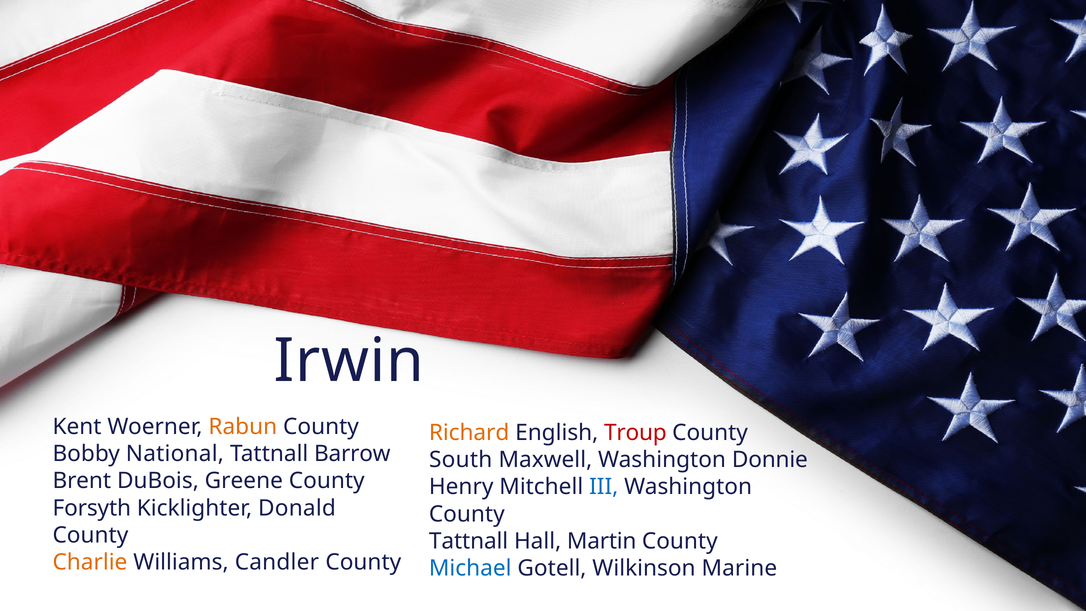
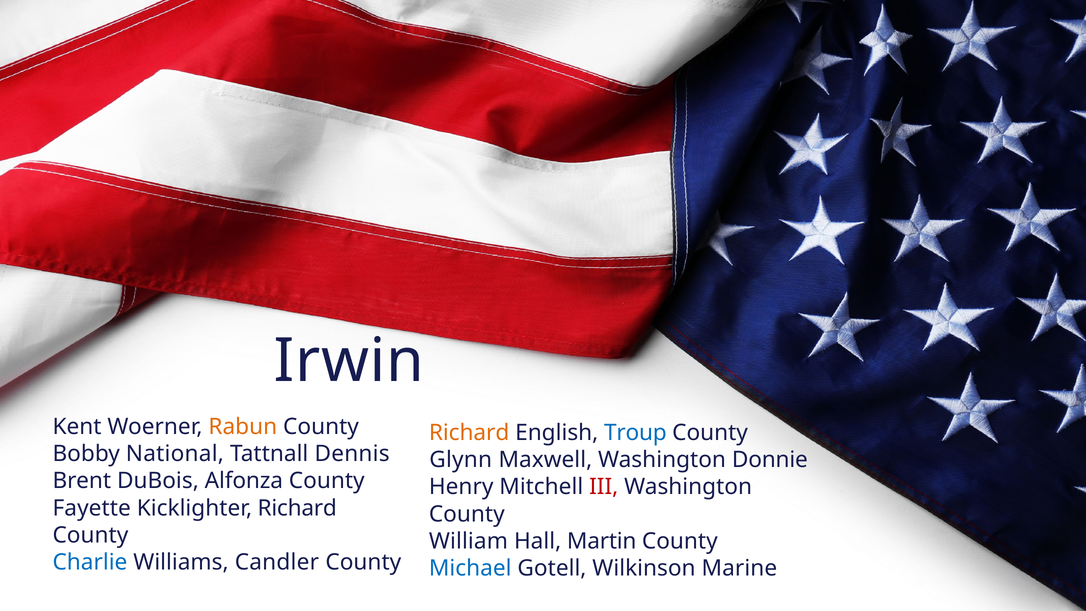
Troup colour: red -> blue
Barrow: Barrow -> Dennis
South: South -> Glynn
Greene: Greene -> Alfonza
III colour: blue -> red
Forsyth: Forsyth -> Fayette
Kicklighter Donald: Donald -> Richard
Tattnall at (469, 541): Tattnall -> William
Charlie colour: orange -> blue
